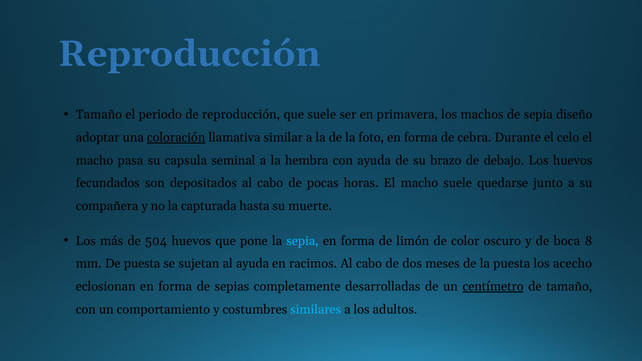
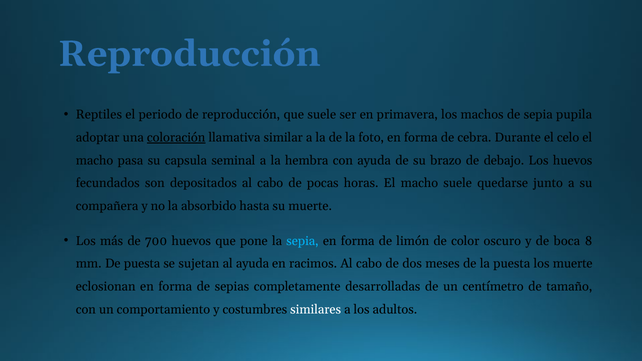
Tamaño at (99, 115): Tamaño -> Reptiles
diseño: diseño -> pupila
capturada: capturada -> absorbido
504: 504 -> 700
los acecho: acecho -> muerte
centímetro underline: present -> none
similares colour: light blue -> white
